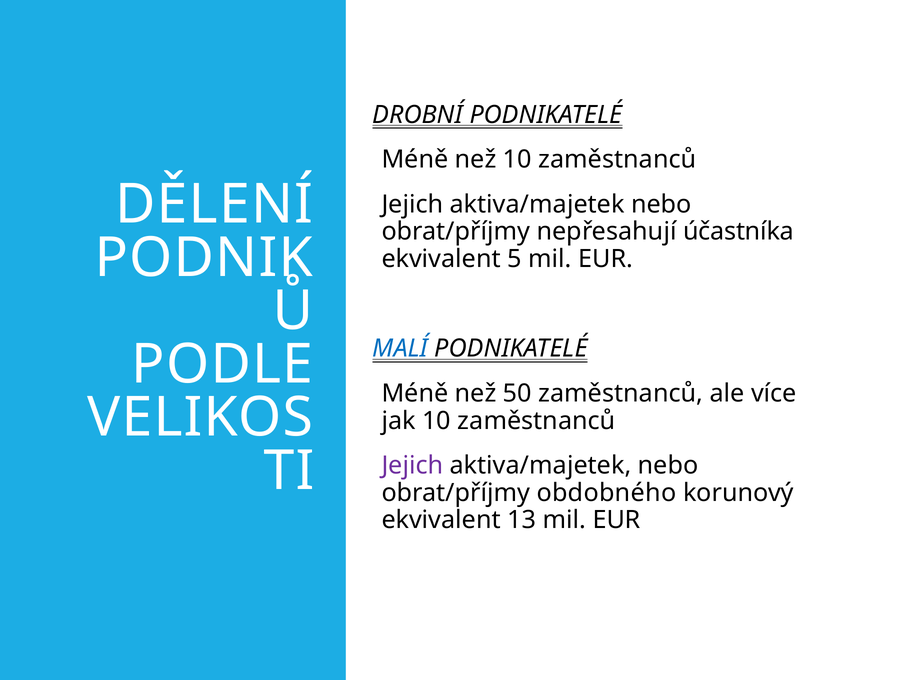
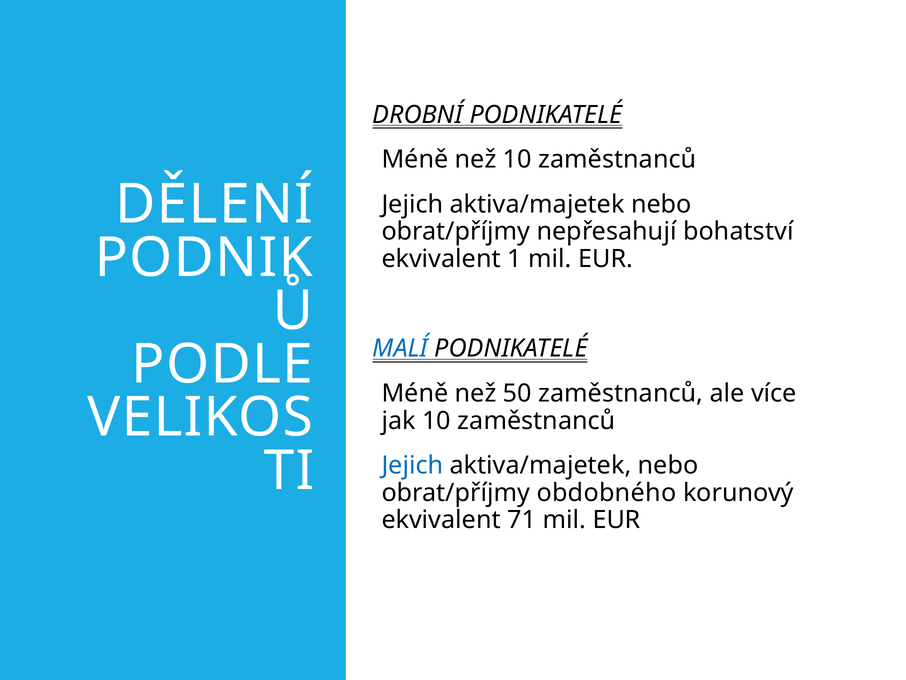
účastníka: účastníka -> bohatství
5: 5 -> 1
Jejich at (412, 465) colour: purple -> blue
13: 13 -> 71
